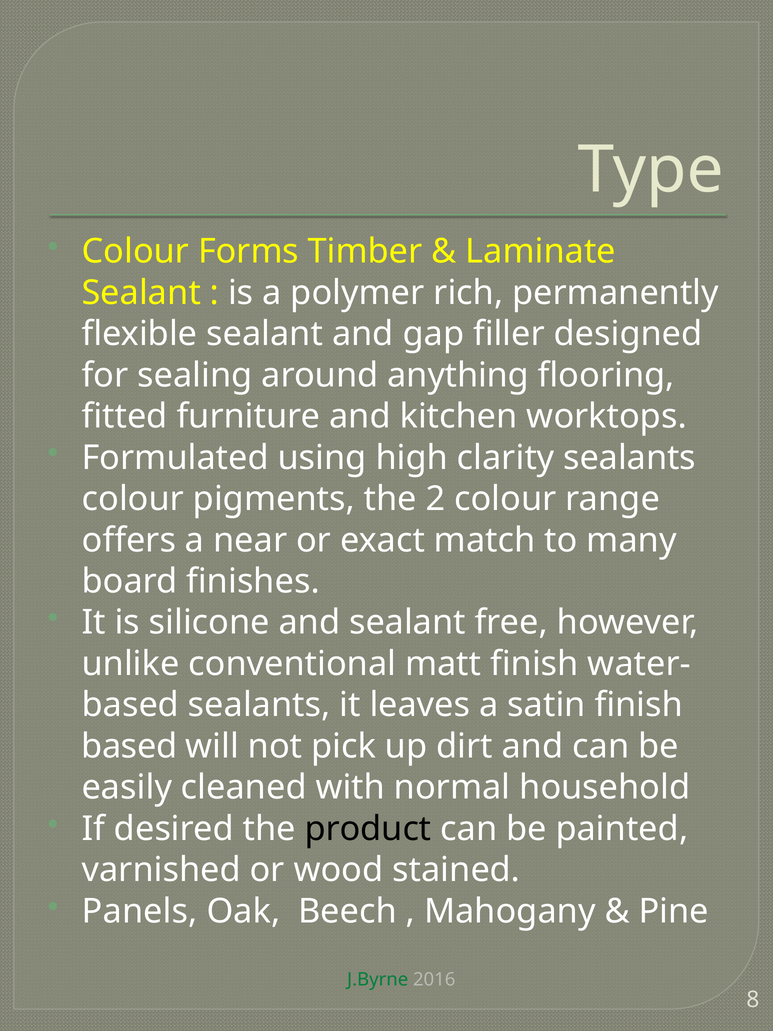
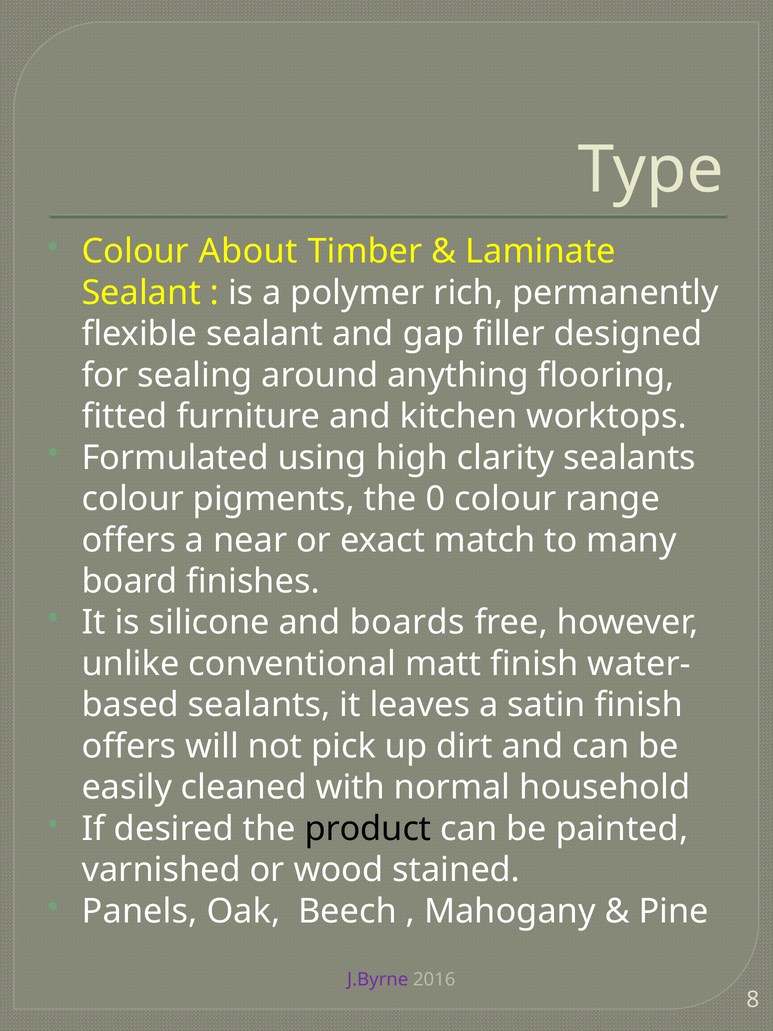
Forms: Forms -> About
2: 2 -> 0
and sealant: sealant -> boards
based at (129, 746): based -> offers
J.Byrne colour: green -> purple
